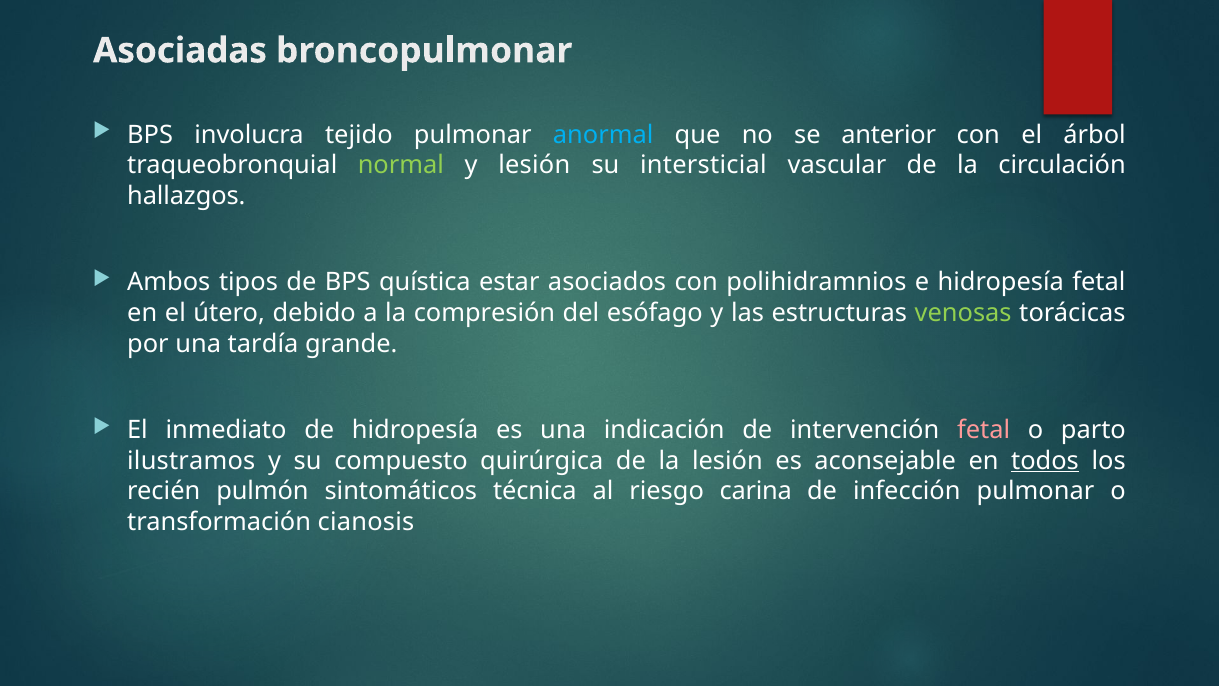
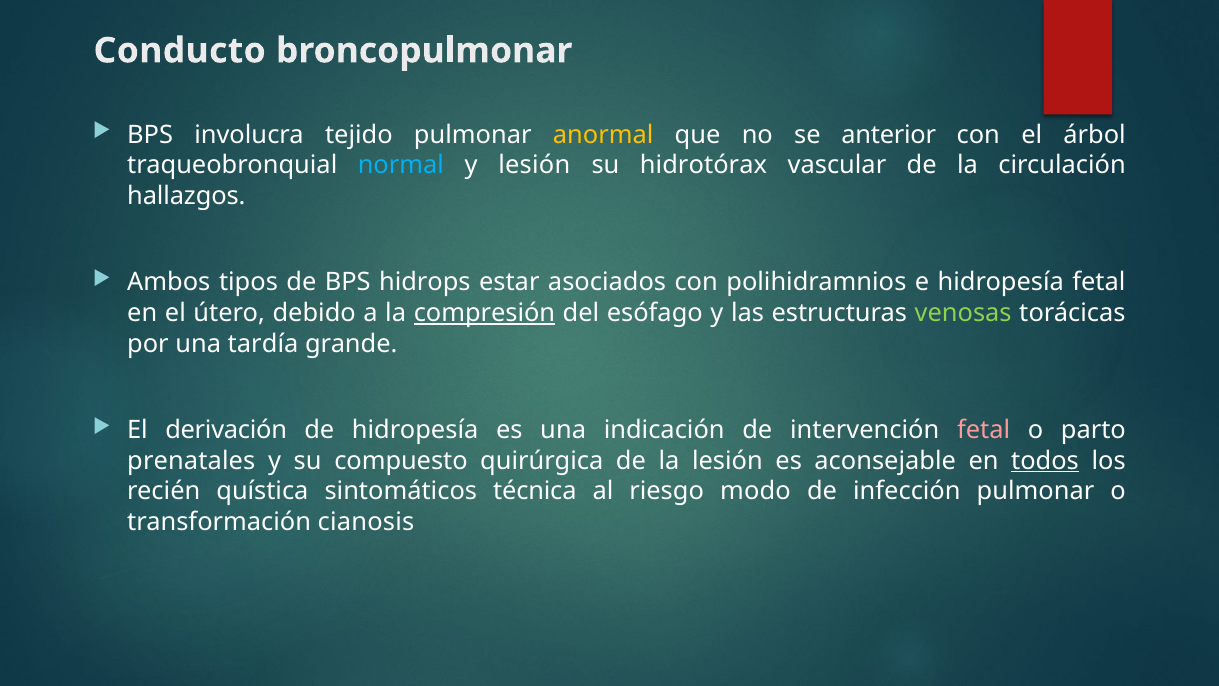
Asociadas: Asociadas -> Conducto
anormal colour: light blue -> yellow
normal colour: light green -> light blue
intersticial: intersticial -> hidrotórax
quística: quística -> hidrops
compresión underline: none -> present
inmediato: inmediato -> derivación
ilustramos: ilustramos -> prenatales
pulmón: pulmón -> quística
carina: carina -> modo
